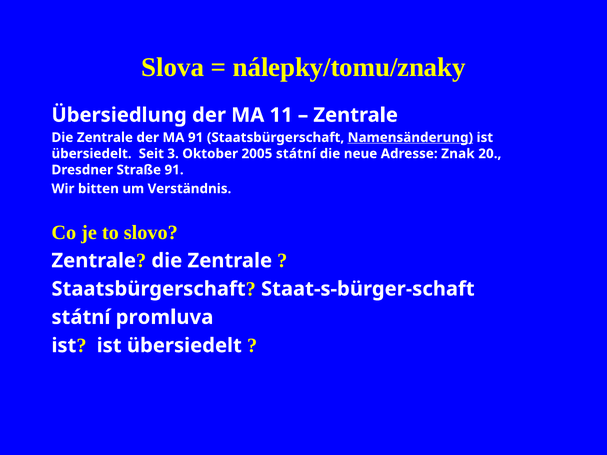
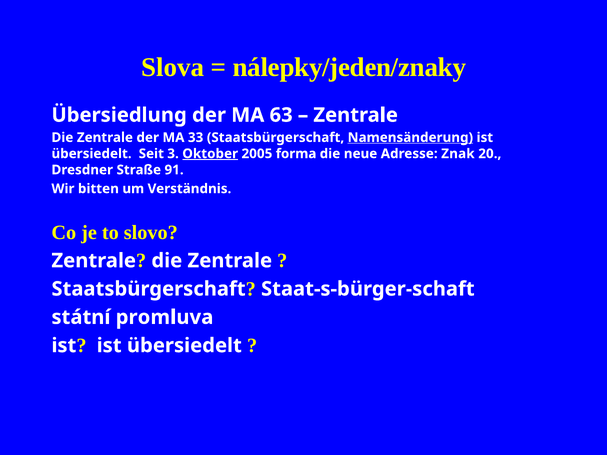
nálepky/tomu/znaky: nálepky/tomu/znaky -> nálepky/jeden/znaky
11: 11 -> 63
MA 91: 91 -> 33
Oktober underline: none -> present
2005 státní: státní -> forma
